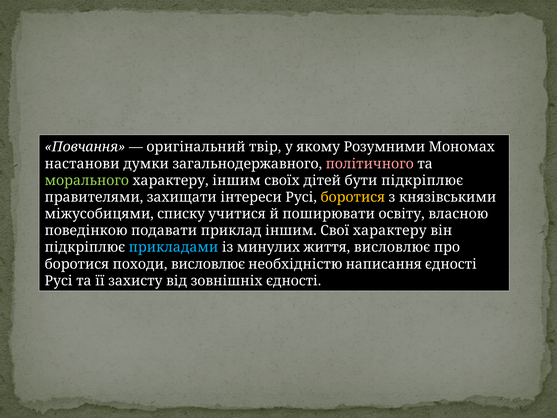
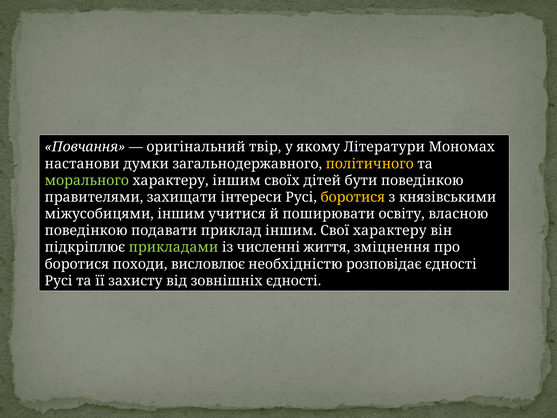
Розумними: Розумними -> Літератури
політичного colour: pink -> yellow
бути підкріплює: підкріплює -> поведінкою
міжусобицями списку: списку -> іншим
прикладами colour: light blue -> light green
минулих: минулих -> численні
життя висловлює: висловлює -> зміцнення
написання: написання -> розповідає
